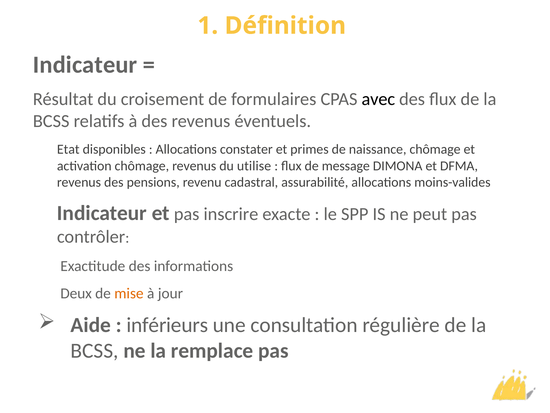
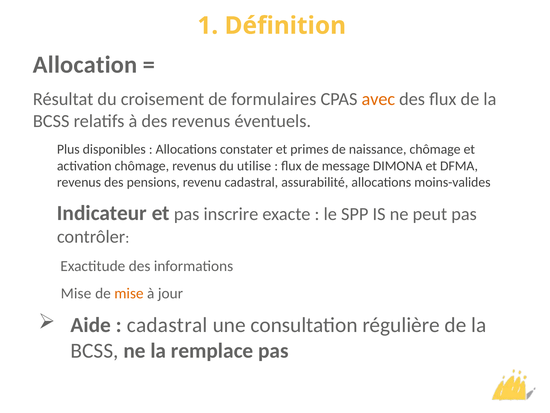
Indicateur at (85, 65): Indicateur -> Allocation
avec colour: black -> orange
Etat: Etat -> Plus
Deux at (76, 293): Deux -> Mise
inférieurs at (167, 325): inférieurs -> cadastral
